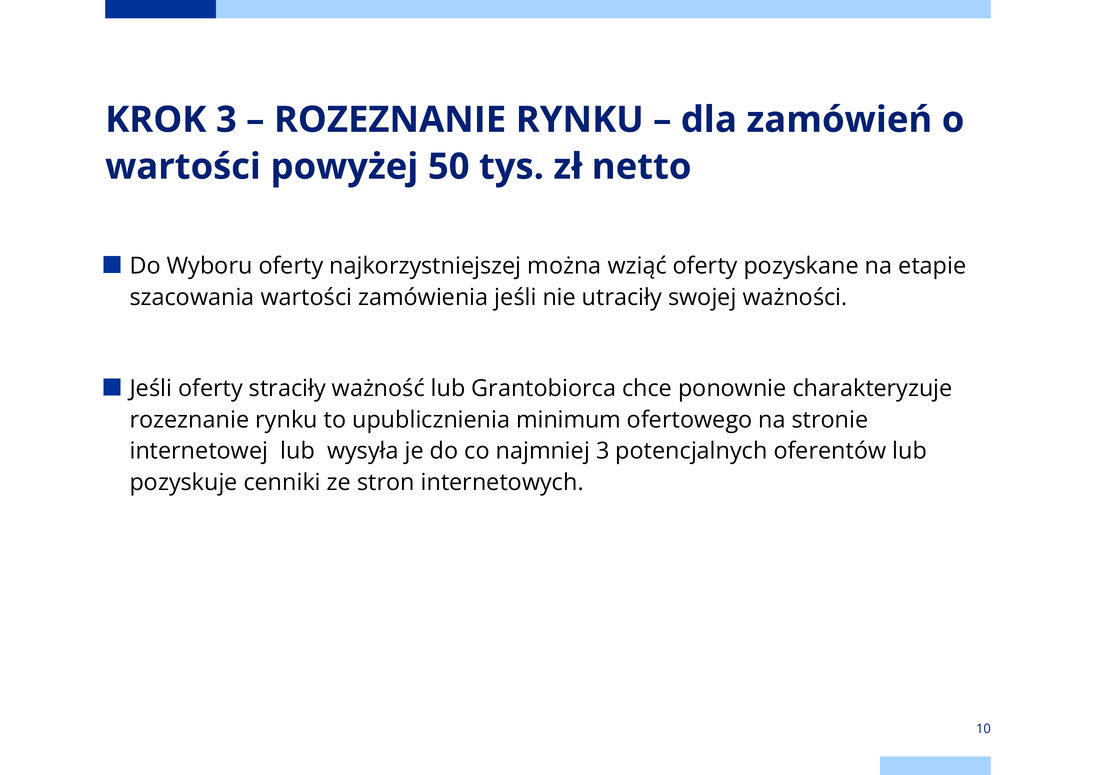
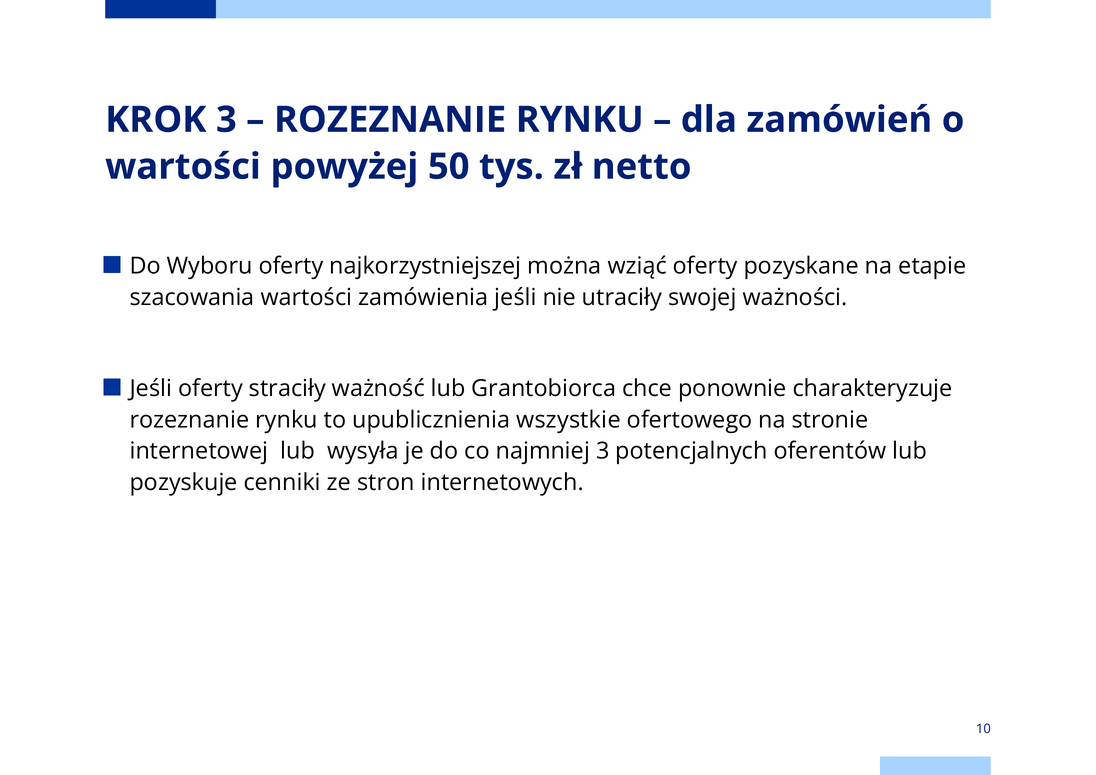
minimum: minimum -> wszystkie
